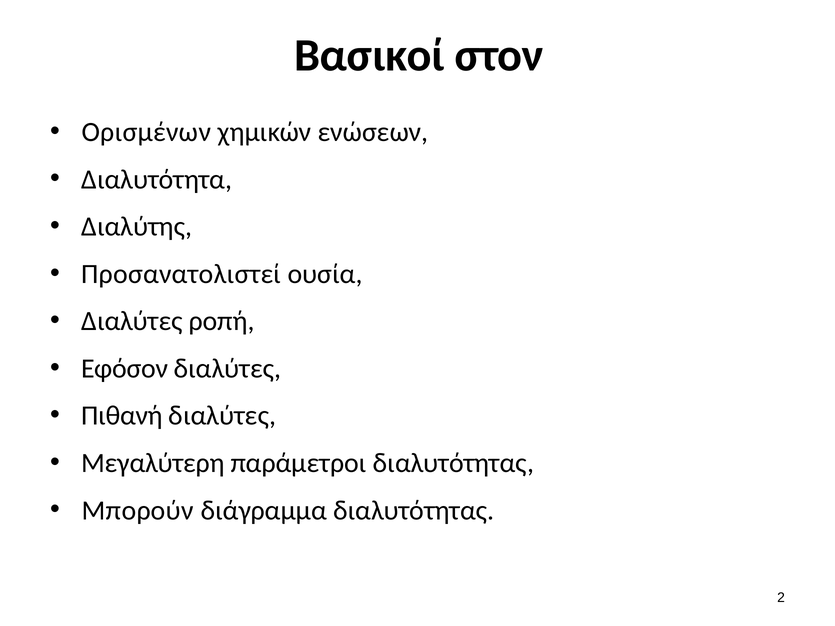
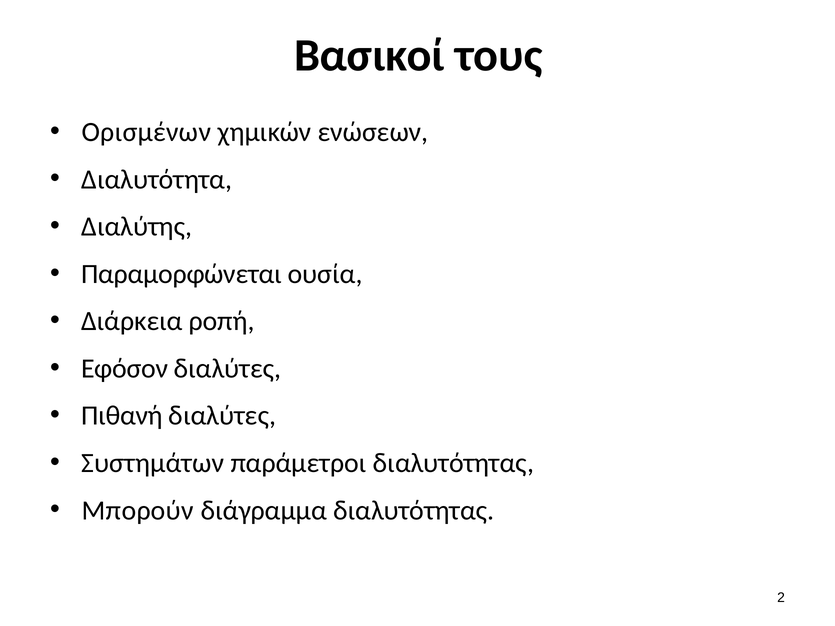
στον: στον -> τους
Προσανατολιστεί: Προσανατολιστεί -> Παραμορφώνεται
Διαλύτες at (132, 321): Διαλύτες -> Διάρκεια
Μεγαλύτερη: Μεγαλύτερη -> Συστημάτων
